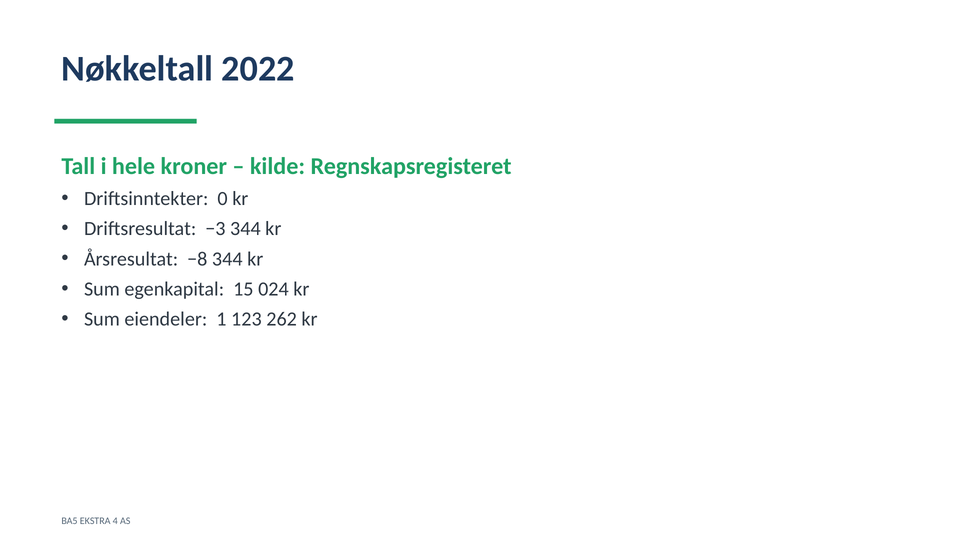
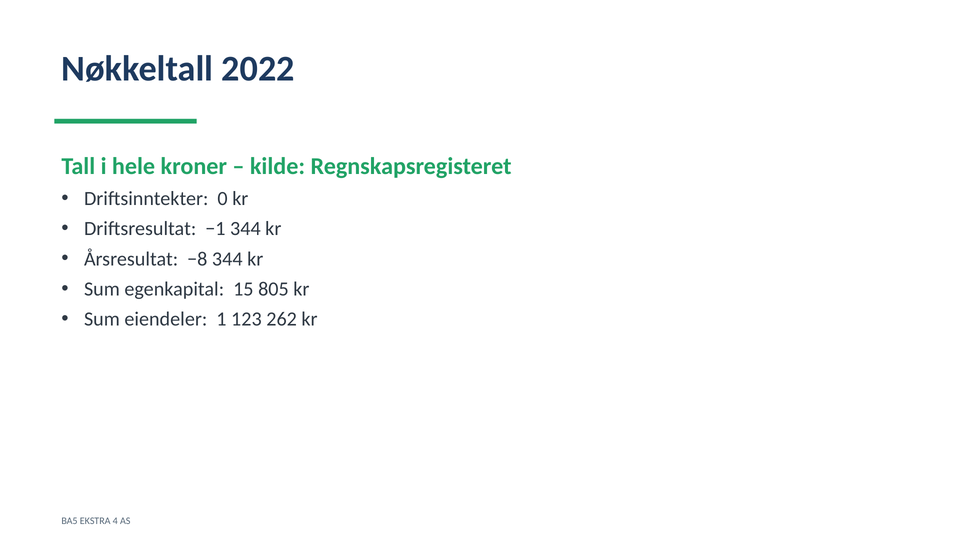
−3: −3 -> −1
024: 024 -> 805
